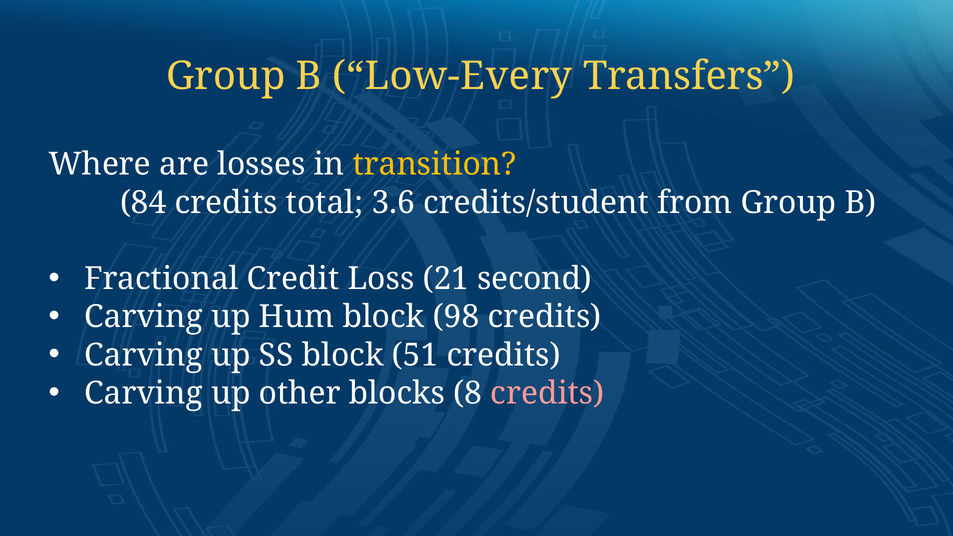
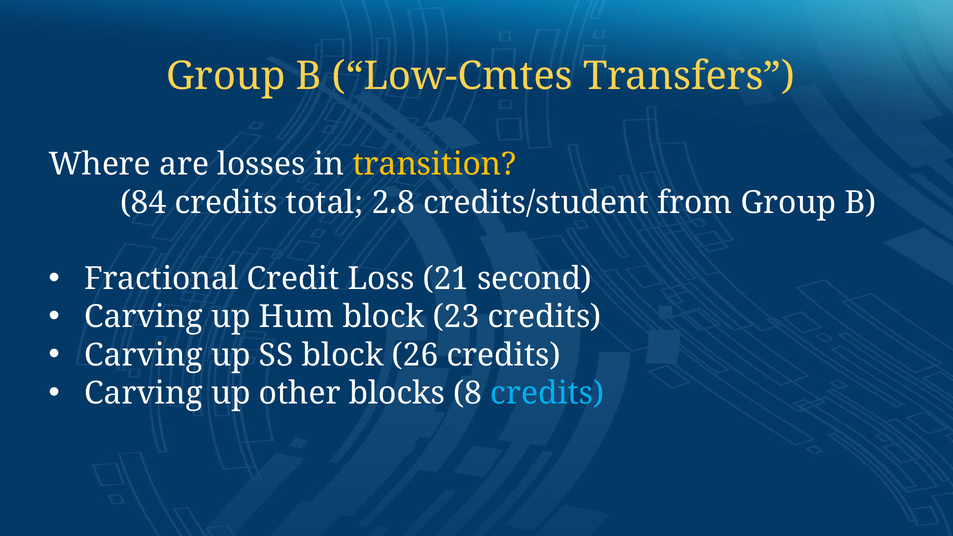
Low-Every: Low-Every -> Low-Cmtes
3.6: 3.6 -> 2.8
98: 98 -> 23
51: 51 -> 26
credits at (547, 393) colour: pink -> light blue
